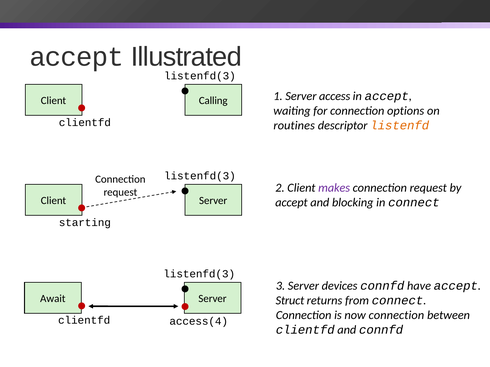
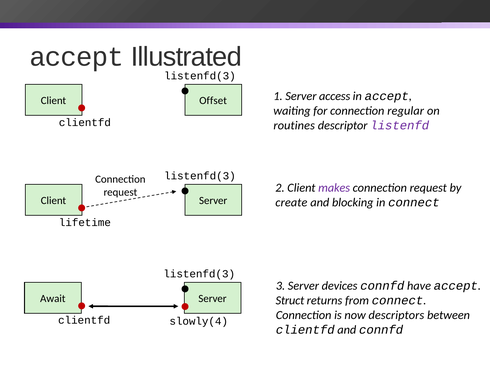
Calling: Calling -> Offset
options: options -> regular
listenfd colour: orange -> purple
accept at (291, 203): accept -> create
starting: starting -> lifetime
now connection: connection -> descriptors
access(4: access(4 -> slowly(4
